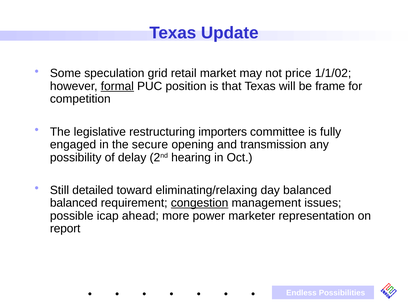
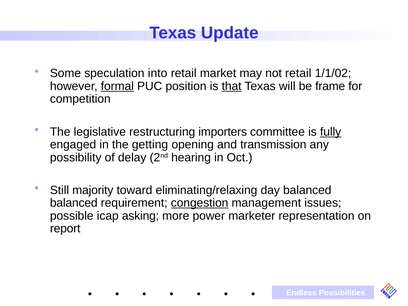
grid: grid -> into
not price: price -> retail
that underline: none -> present
fully underline: none -> present
secure: secure -> getting
detailed: detailed -> majority
ahead: ahead -> asking
